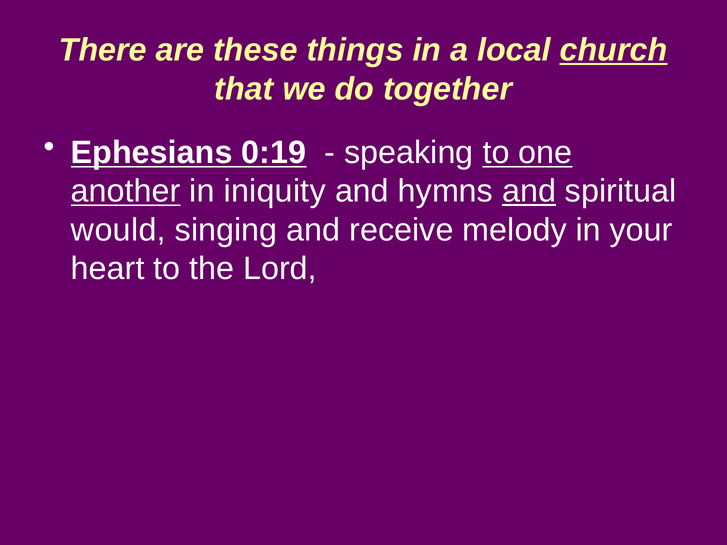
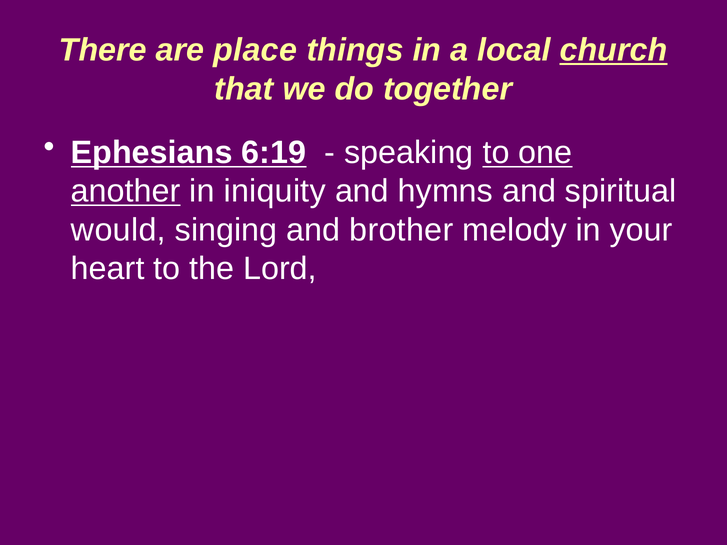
these: these -> place
0:19: 0:19 -> 6:19
and at (529, 191) underline: present -> none
receive: receive -> brother
